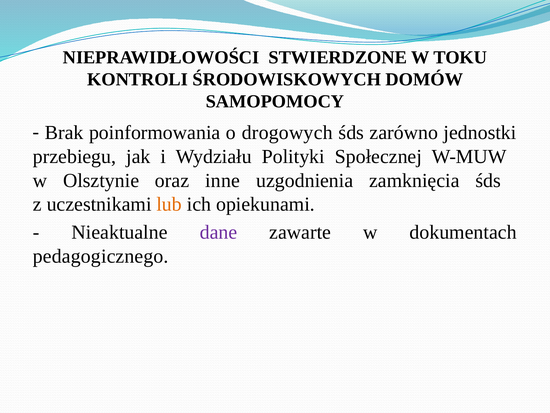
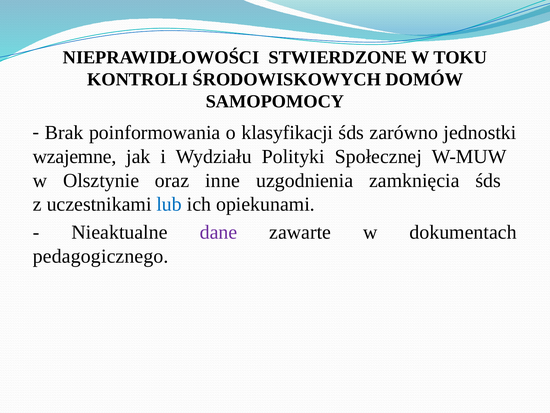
drogowych: drogowych -> klasyfikacji
przebiegu: przebiegu -> wzajemne
lub colour: orange -> blue
